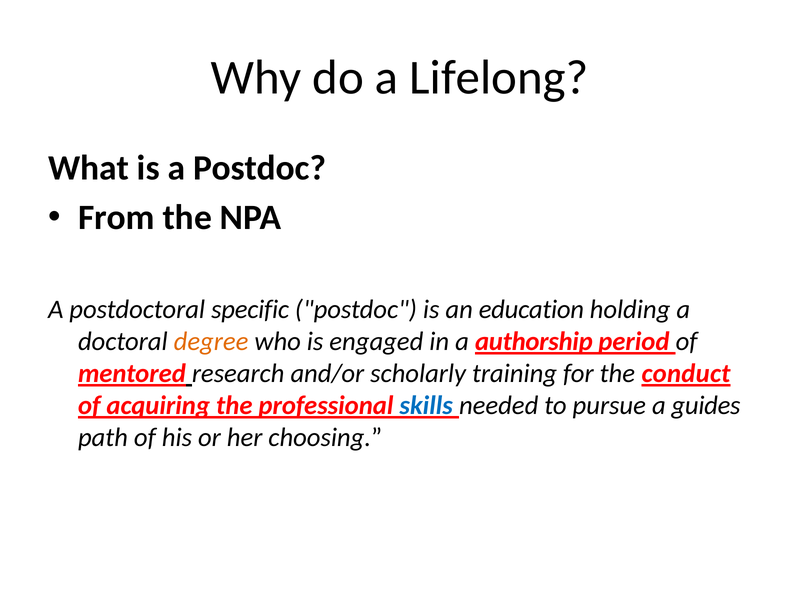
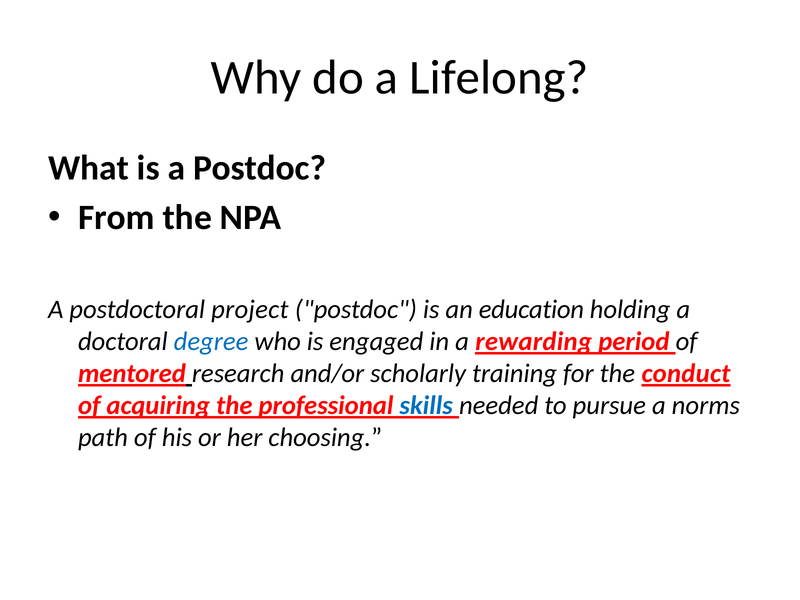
specific: specific -> project
degree colour: orange -> blue
authorship: authorship -> rewarding
guides: guides -> norms
